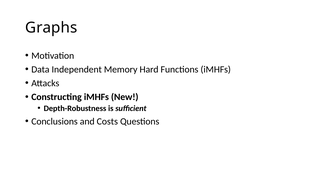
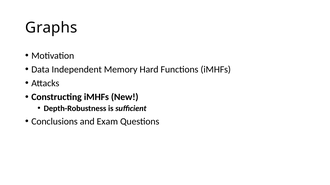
Costs: Costs -> Exam
